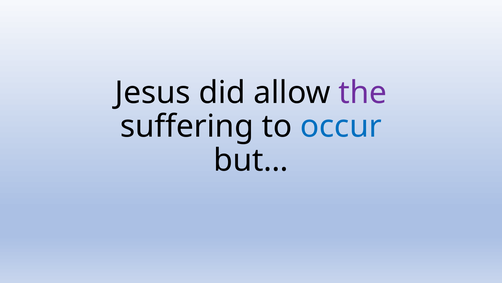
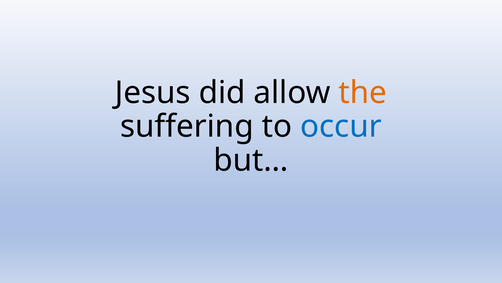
the colour: purple -> orange
